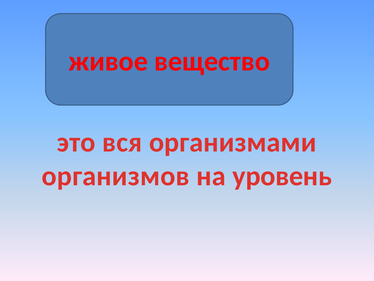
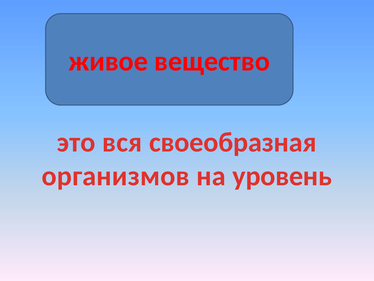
организмами: организмами -> своеобразная
